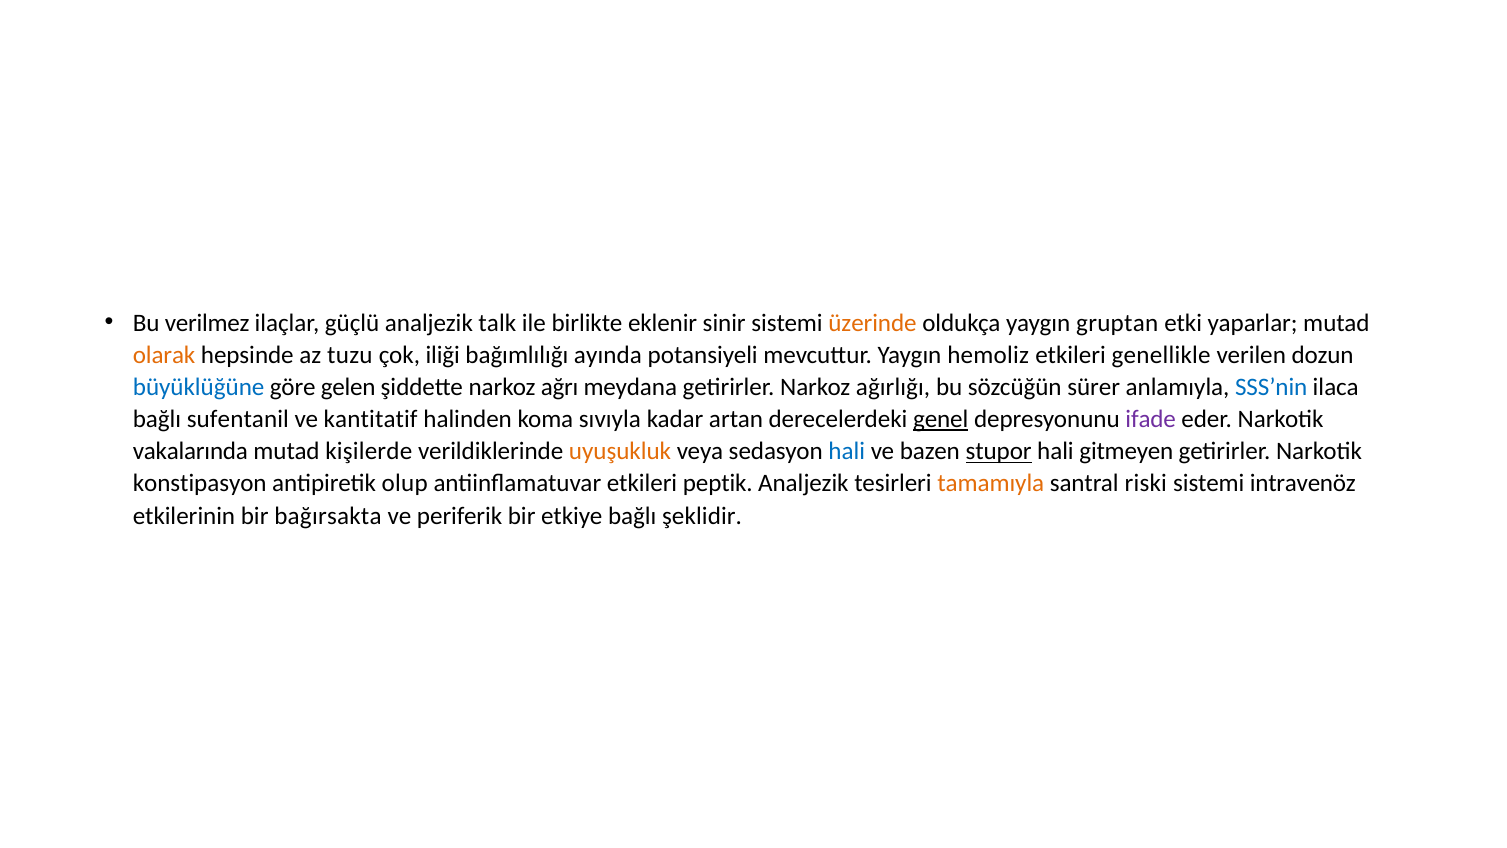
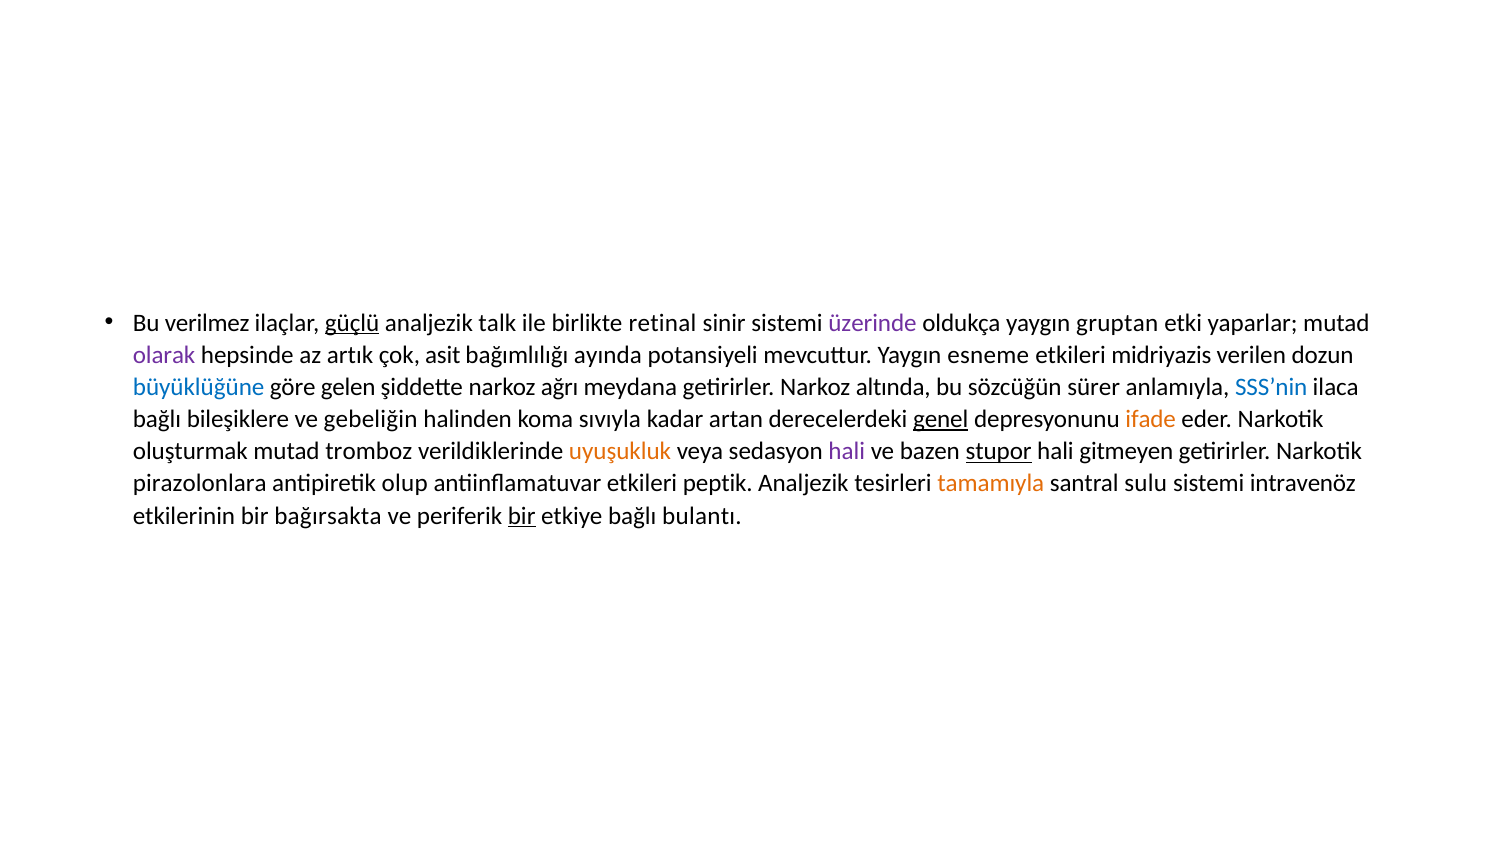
güçlü underline: none -> present
eklenir: eklenir -> retinal
üzerinde colour: orange -> purple
olarak colour: orange -> purple
tuzu: tuzu -> artık
iliği: iliği -> asit
hemoliz: hemoliz -> esneme
genellikle: genellikle -> midriyazis
ağırlığı: ağırlığı -> altında
sufentanil: sufentanil -> bileşiklere
kantitatif: kantitatif -> gebeliğin
ifade colour: purple -> orange
vakalarında: vakalarında -> oluşturmak
kişilerde: kişilerde -> tromboz
hali at (847, 451) colour: blue -> purple
konstipasyon: konstipasyon -> pirazolonlara
riski: riski -> sulu
bir at (522, 516) underline: none -> present
şeklidir: şeklidir -> bulantı
